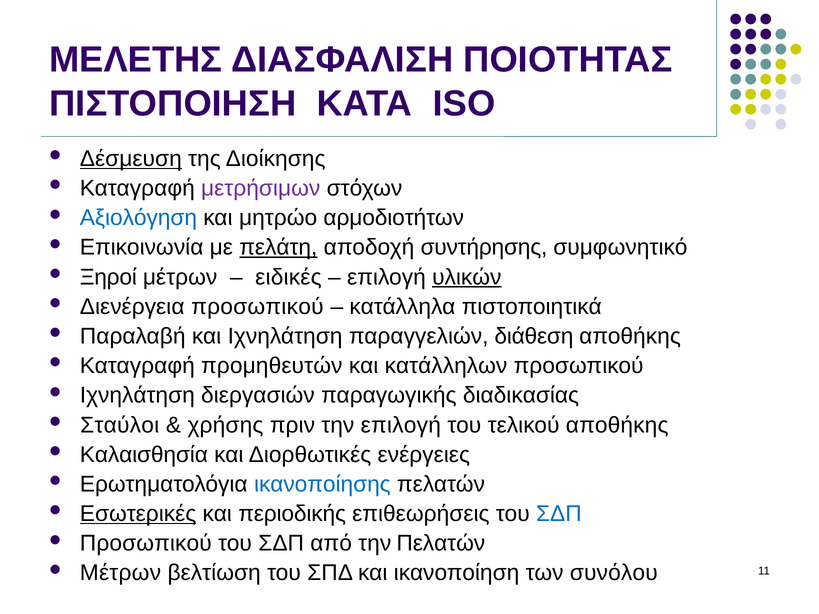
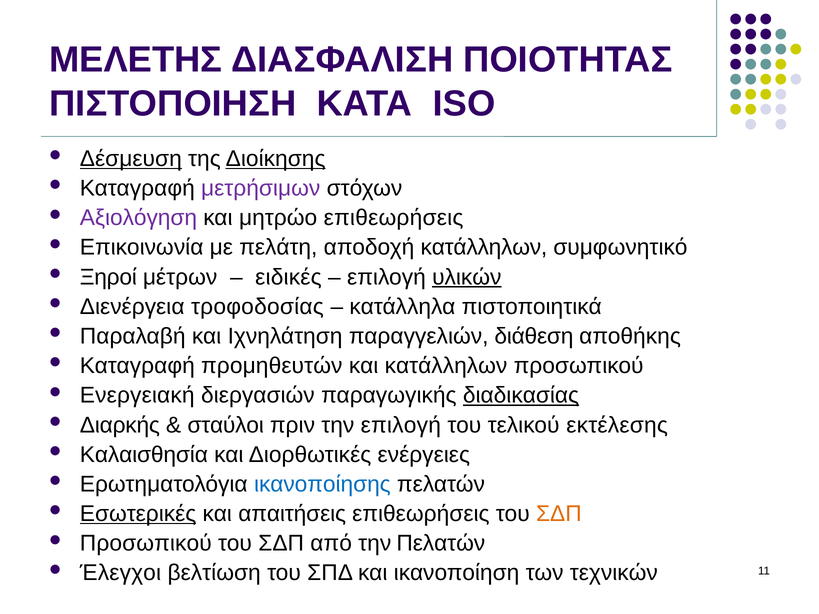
Διοίκησης underline: none -> present
Αξιολόγηση colour: blue -> purple
μητρώο αρμοδιοτήτων: αρμοδιοτήτων -> επιθεωρήσεις
πελάτη underline: present -> none
αποδοχή συντήρησης: συντήρησης -> κατάλληλων
Διενέργεια προσωπικού: προσωπικού -> τροφοδοσίας
Ιχνηλάτηση at (137, 396): Ιχνηλάτηση -> Ενεργειακή
διαδικασίας underline: none -> present
Σταύλοι: Σταύλοι -> Διαρκής
χρήσης: χρήσης -> σταύλοι
τελικού αποθήκης: αποθήκης -> εκτέλεσης
περιοδικής: περιοδικής -> απαιτήσεις
ΣΔΠ at (559, 514) colour: blue -> orange
Μέτρων at (120, 573): Μέτρων -> Έλεγχοι
συνόλου: συνόλου -> τεχνικών
